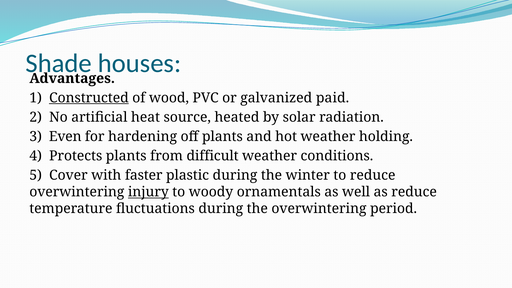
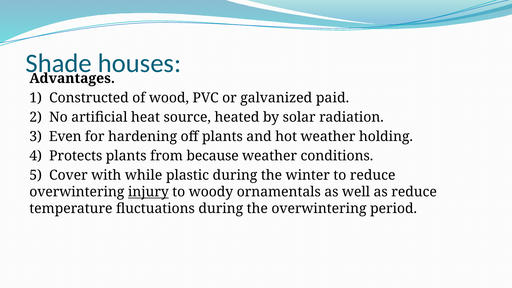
Constructed underline: present -> none
difficult: difficult -> because
faster: faster -> while
